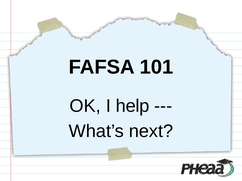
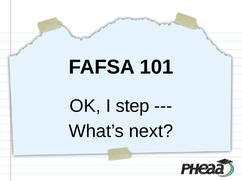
help: help -> step
